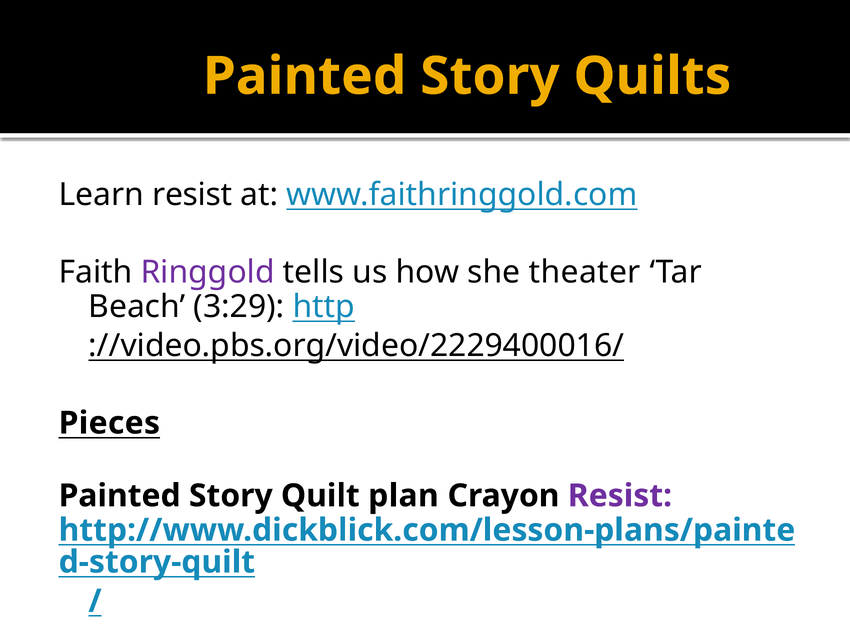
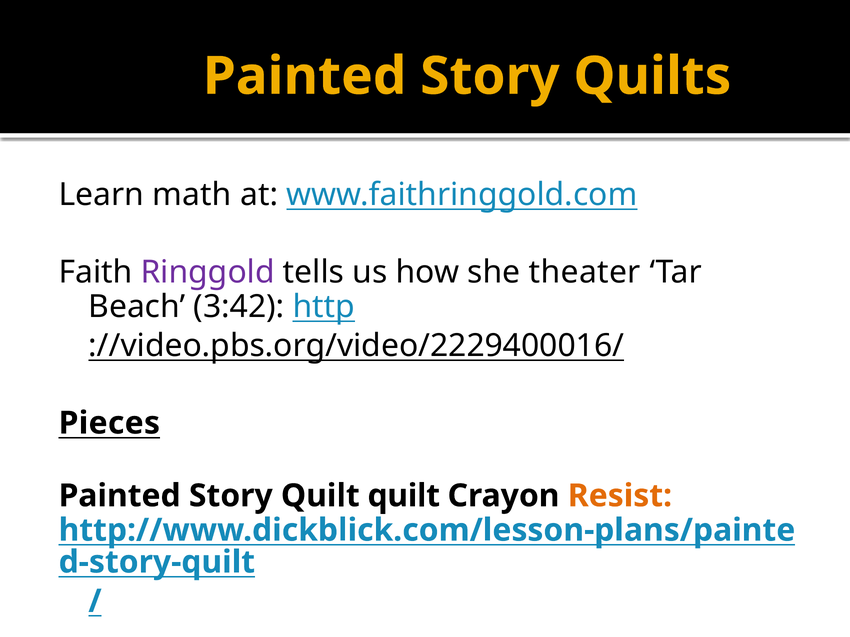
Learn resist: resist -> math
3:29: 3:29 -> 3:42
Quilt plan: plan -> quilt
Resist at (620, 496) colour: purple -> orange
